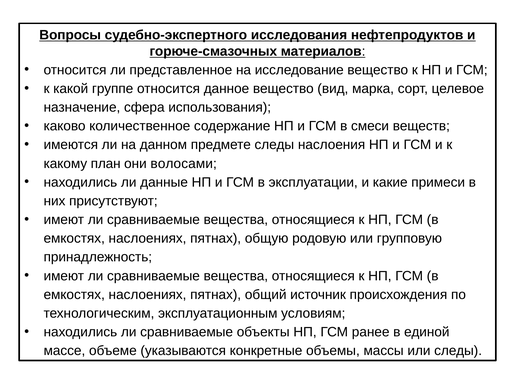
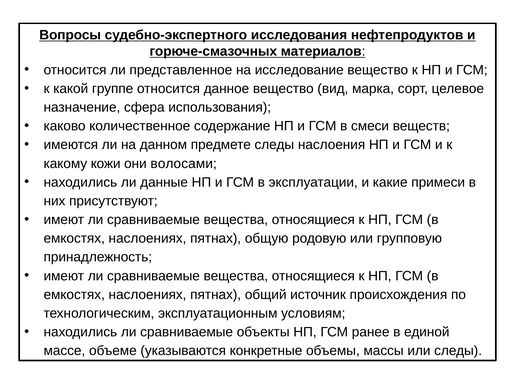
план: план -> кожи
